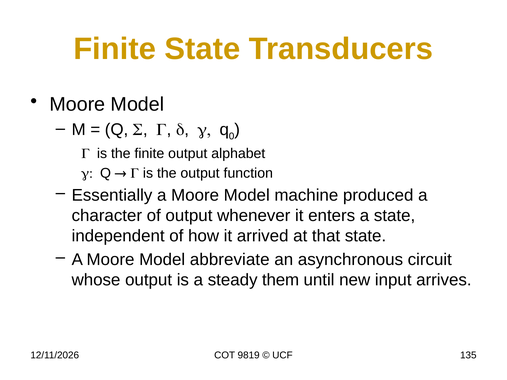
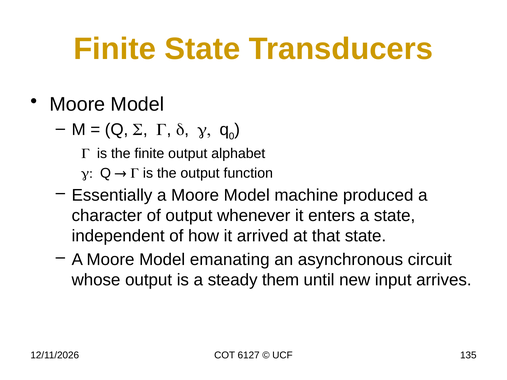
abbreviate: abbreviate -> emanating
9819: 9819 -> 6127
